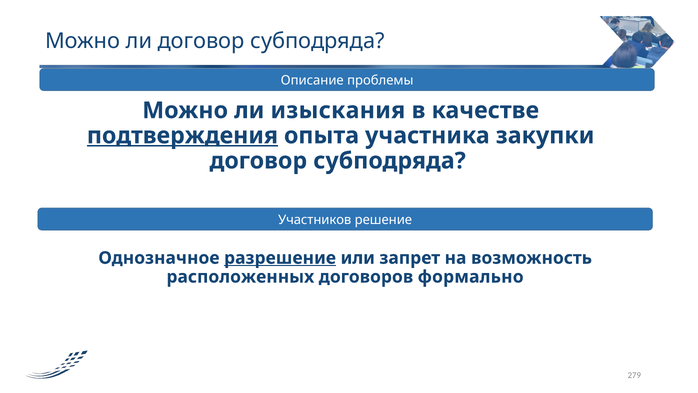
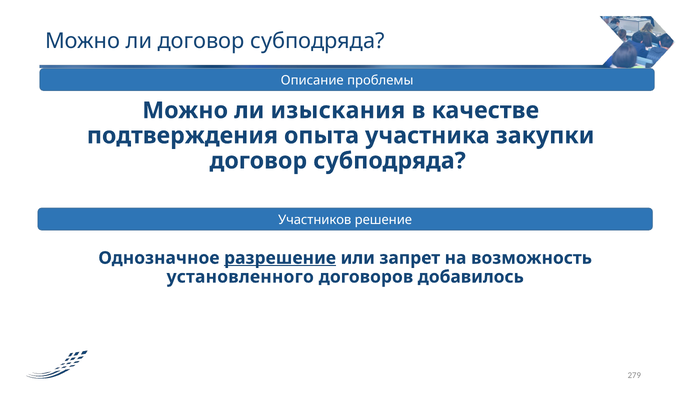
подтверждения underline: present -> none
расположенных: расположенных -> установленного
формально: формально -> добавилось
